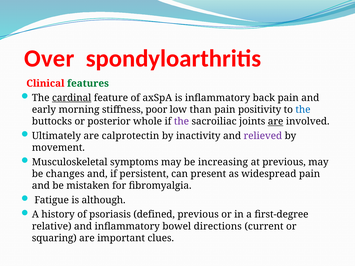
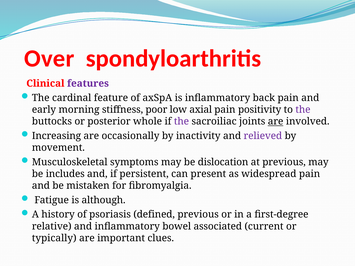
features colour: green -> purple
cardinal underline: present -> none
than: than -> axial
the at (303, 110) colour: blue -> purple
Ultimately: Ultimately -> Increasing
calprotectin: calprotectin -> occasionally
increasing: increasing -> dislocation
changes: changes -> includes
directions: directions -> associated
squaring: squaring -> typically
